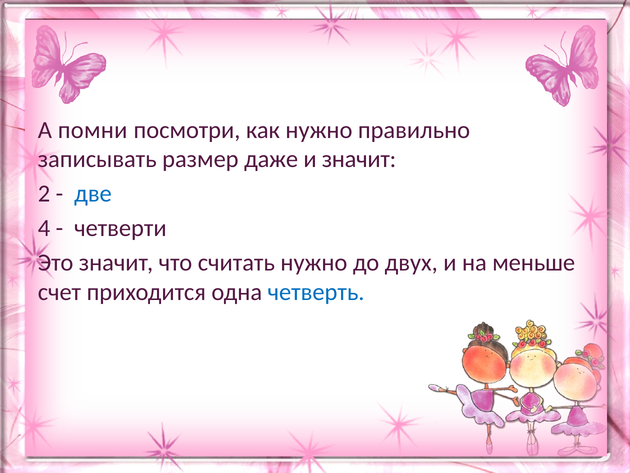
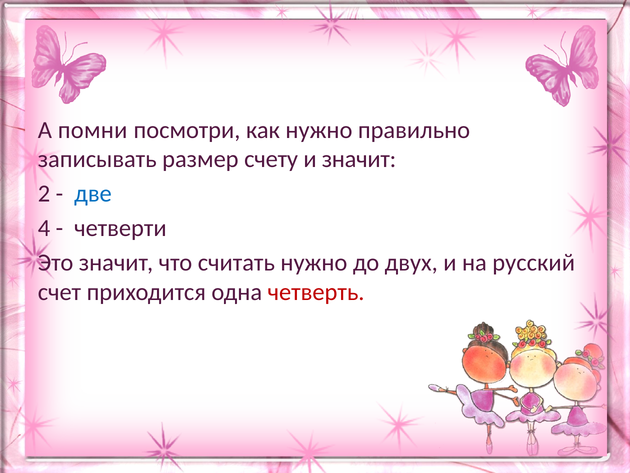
даже: даже -> счету
меньше: меньше -> русский
четверть colour: blue -> red
